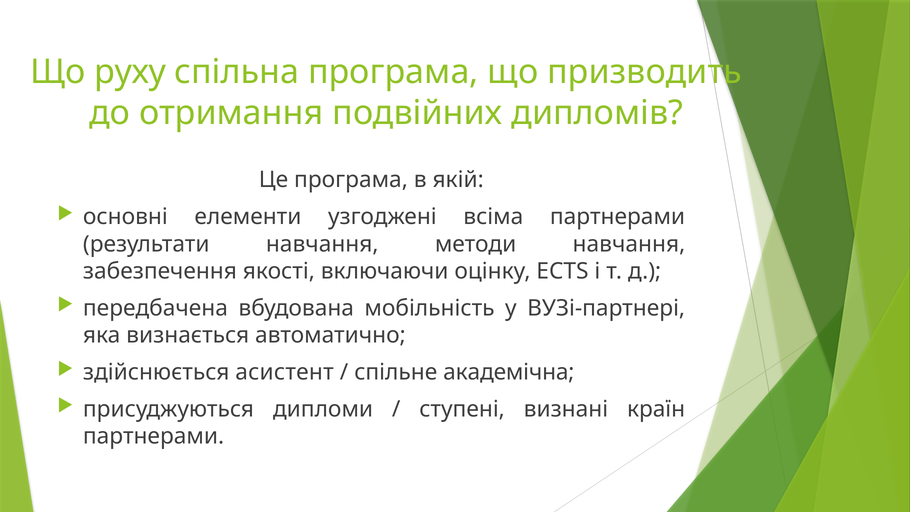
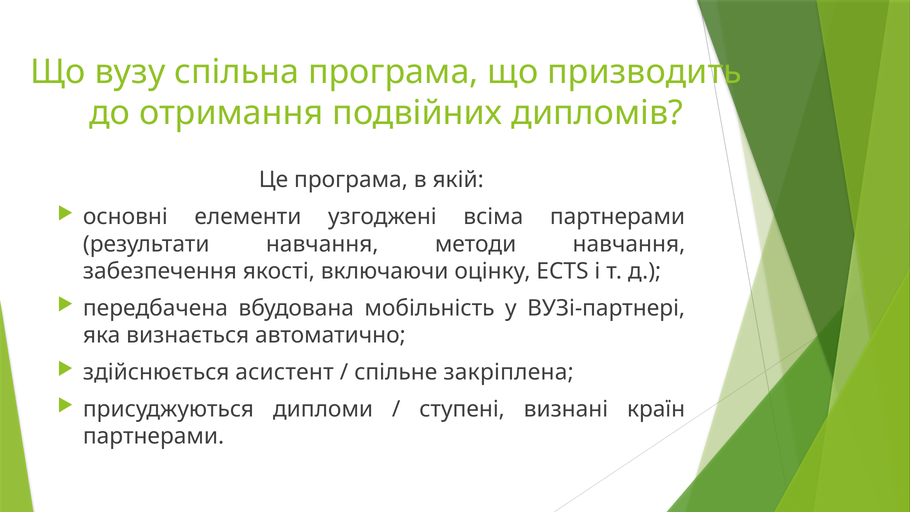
руху: руху -> вузу
академічна: академічна -> закріплена
